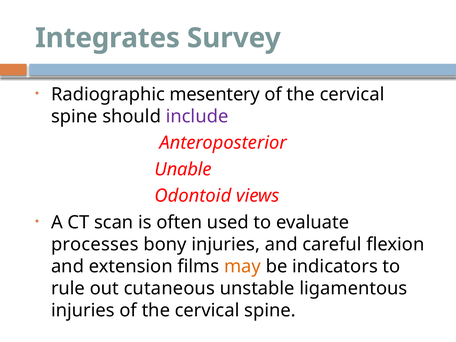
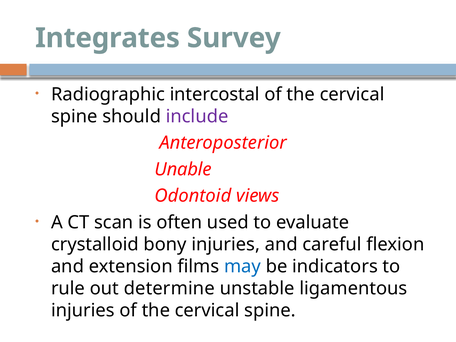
mesentery: mesentery -> intercostal
processes: processes -> crystalloid
may colour: orange -> blue
cutaneous: cutaneous -> determine
